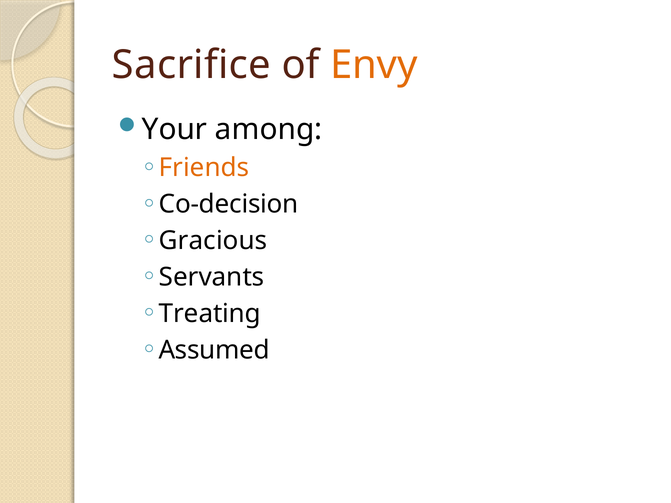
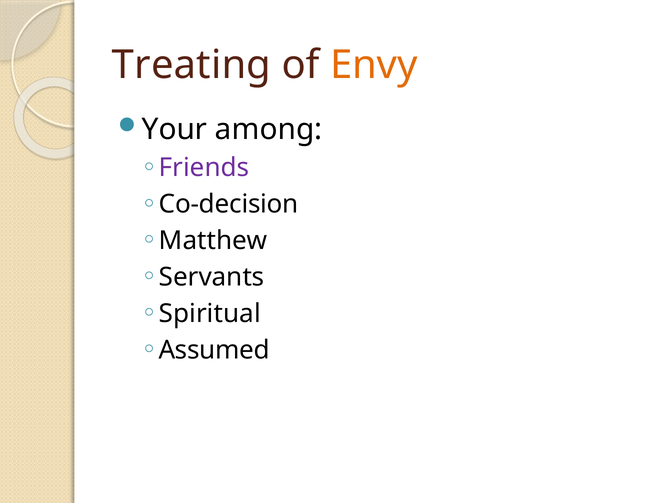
Sacrifice: Sacrifice -> Treating
Friends colour: orange -> purple
Gracious: Gracious -> Matthew
Treating: Treating -> Spiritual
